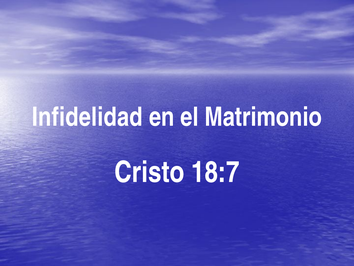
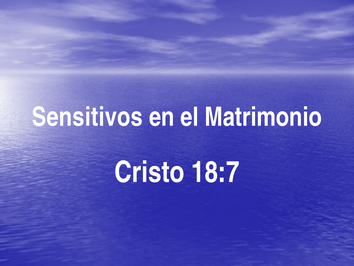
Infidelidad: Infidelidad -> Sensitivos
